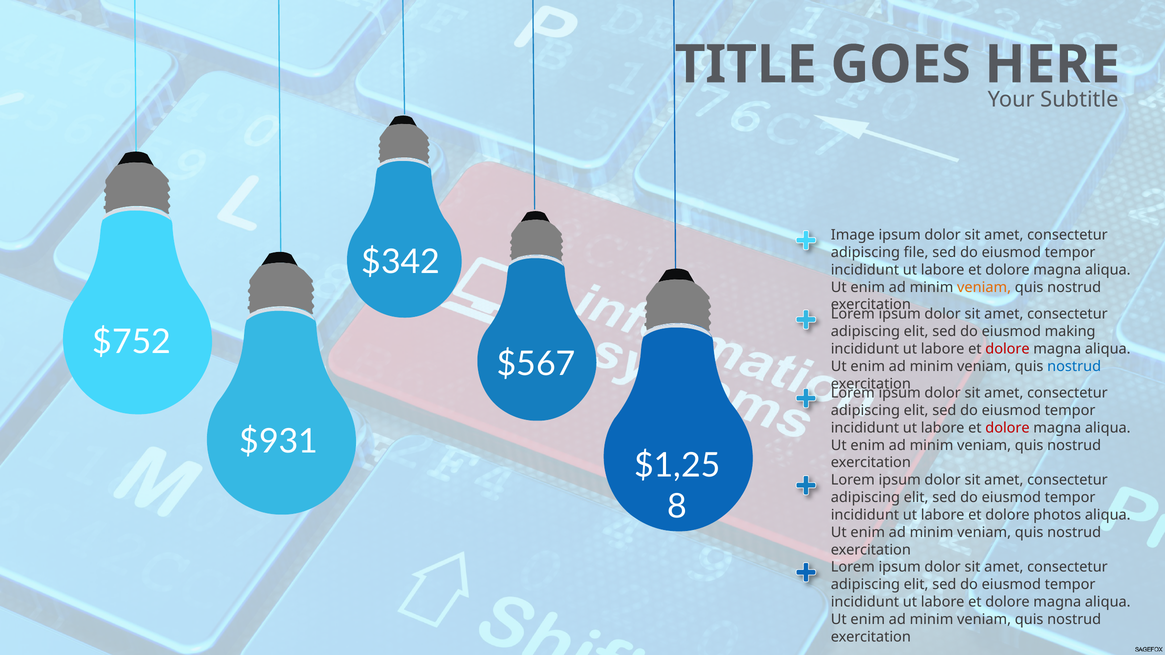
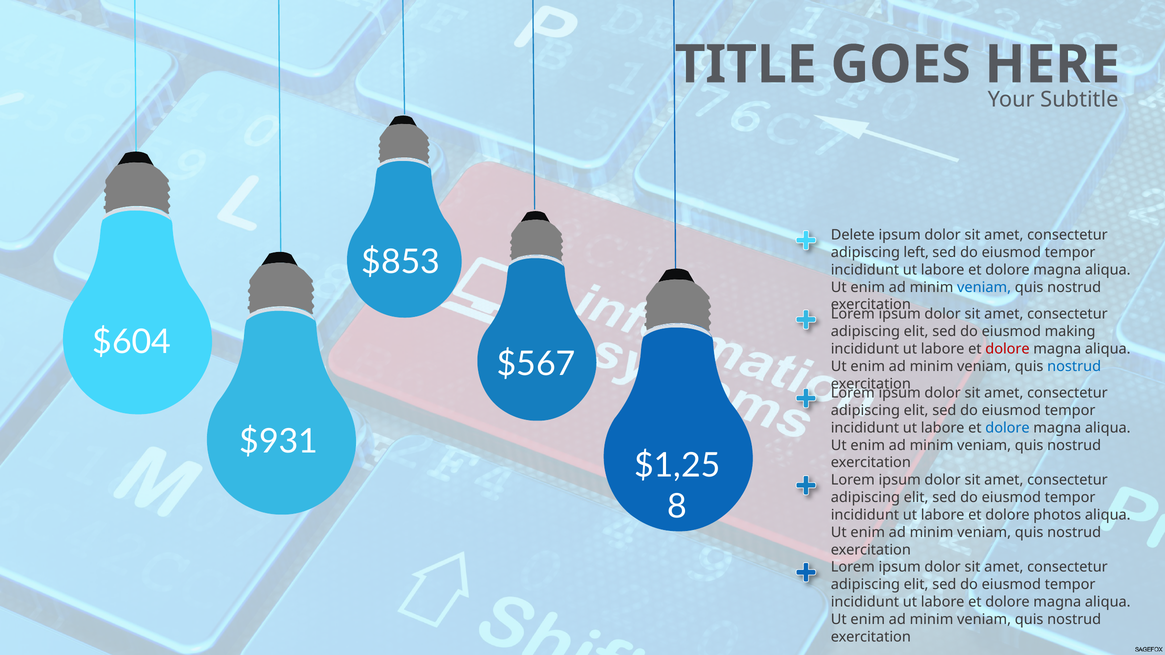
Image: Image -> Delete
file: file -> left
$342: $342 -> $853
veniam at (984, 287) colour: orange -> blue
$752: $752 -> $604
dolore at (1008, 428) colour: red -> blue
